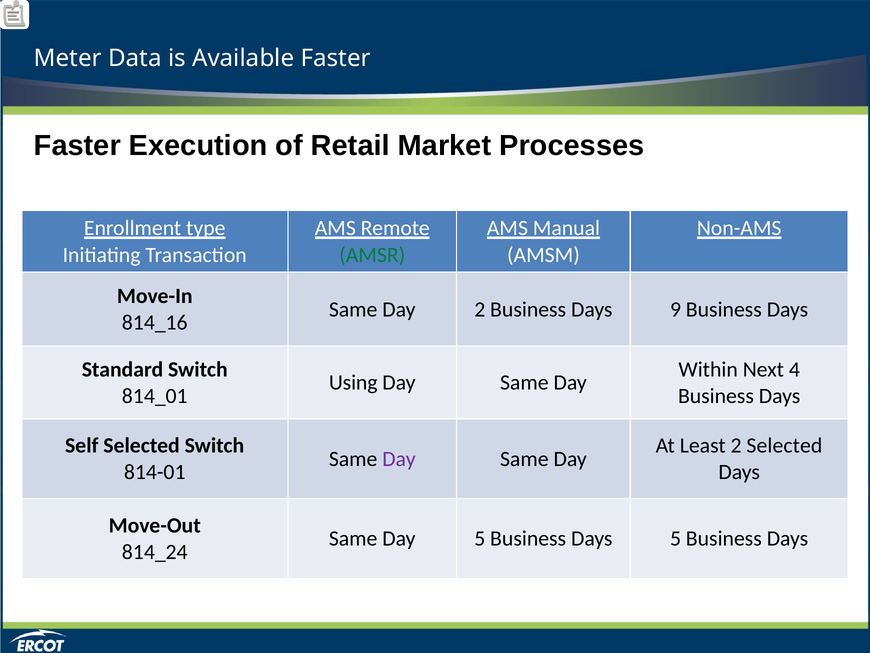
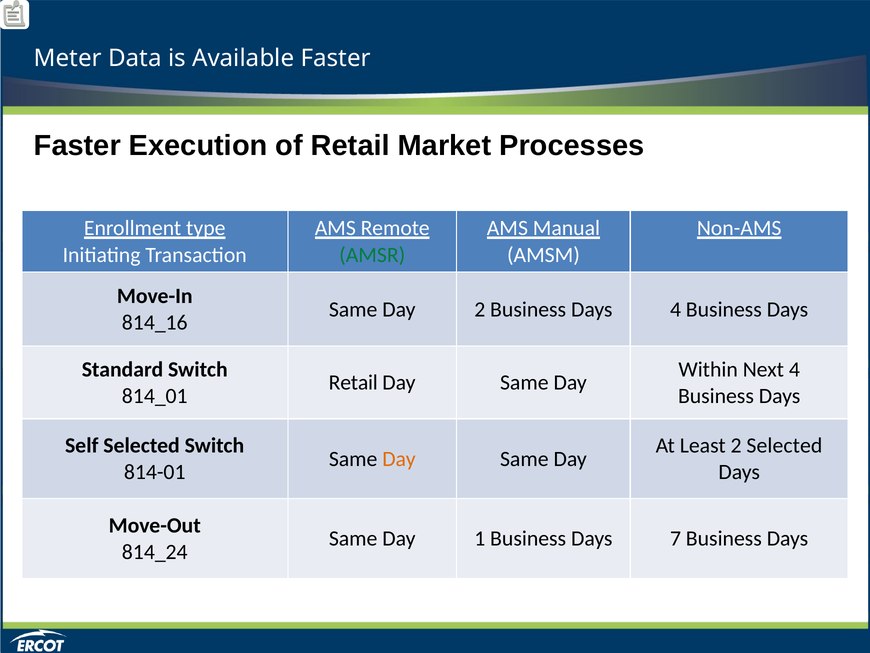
Days 9: 9 -> 4
Using at (353, 382): Using -> Retail
Day at (399, 459) colour: purple -> orange
Day 5: 5 -> 1
Days 5: 5 -> 7
